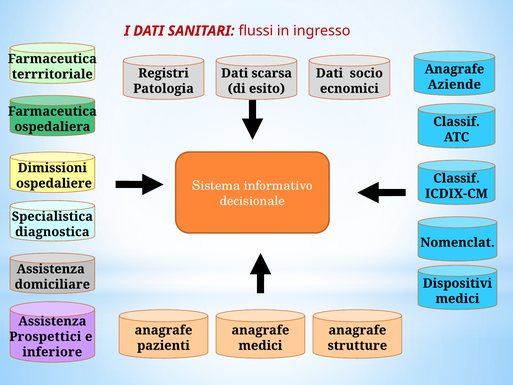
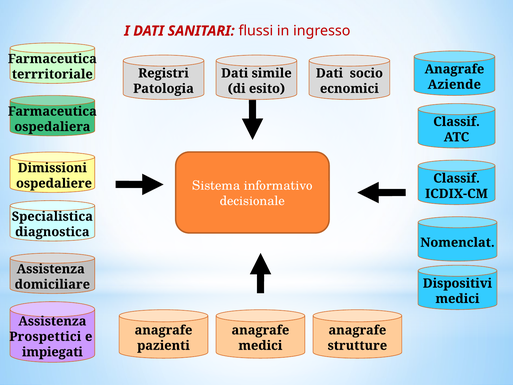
scarsa: scarsa -> simile
inferiore: inferiore -> impiegati
